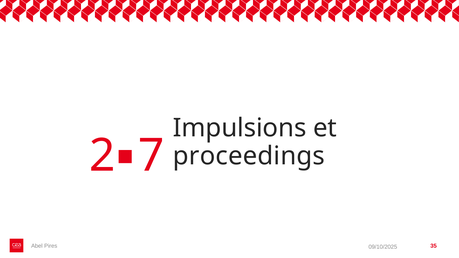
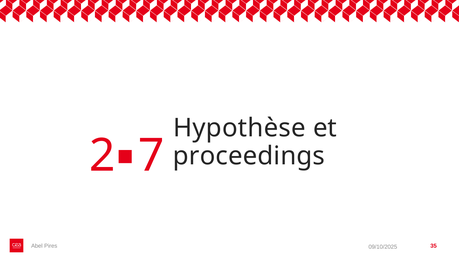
Impulsions: Impulsions -> Hypothèse
